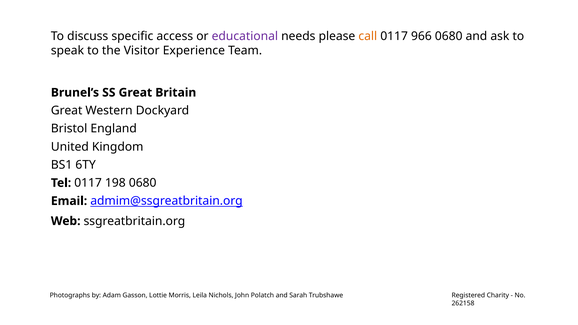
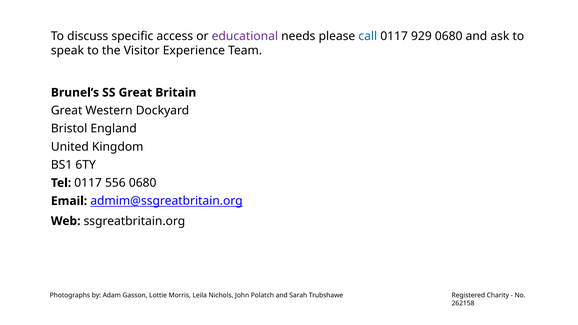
call colour: orange -> blue
966: 966 -> 929
198: 198 -> 556
